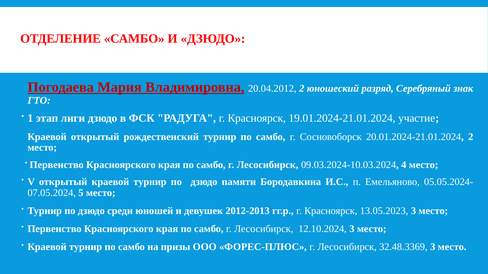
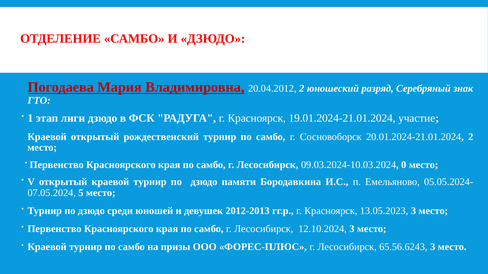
4: 4 -> 0
32.48.3369: 32.48.3369 -> 65.56.6243
